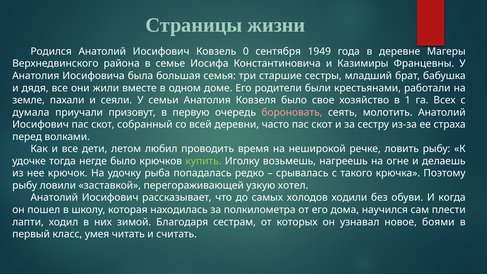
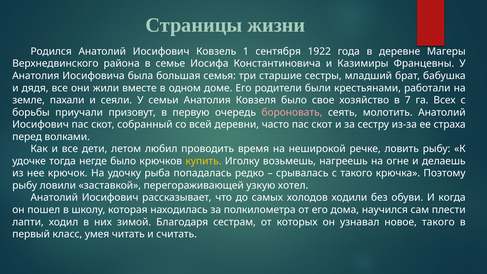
0: 0 -> 1
1949: 1949 -> 1922
1: 1 -> 7
думала: думала -> борьбы
купить colour: light green -> yellow
новое боями: боями -> такого
